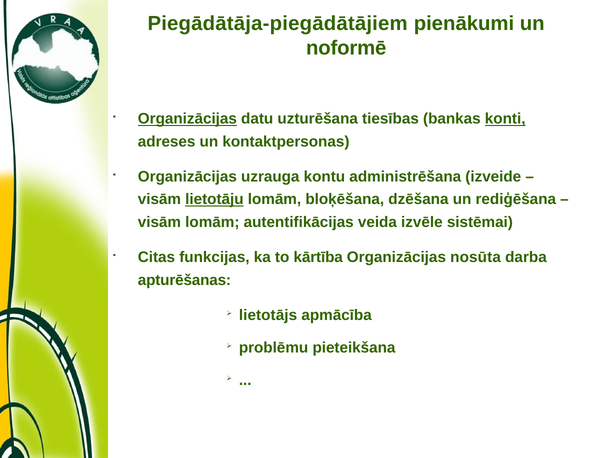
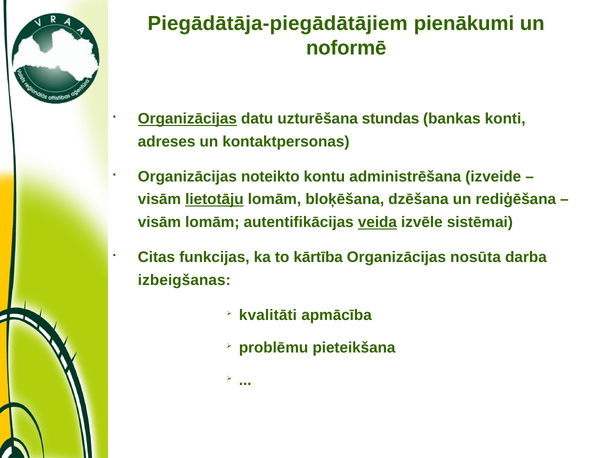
tiesības: tiesības -> stundas
konti underline: present -> none
uzrauga: uzrauga -> noteikto
veida underline: none -> present
apturēšanas: apturēšanas -> izbeigšanas
lietotājs: lietotājs -> kvalitāti
